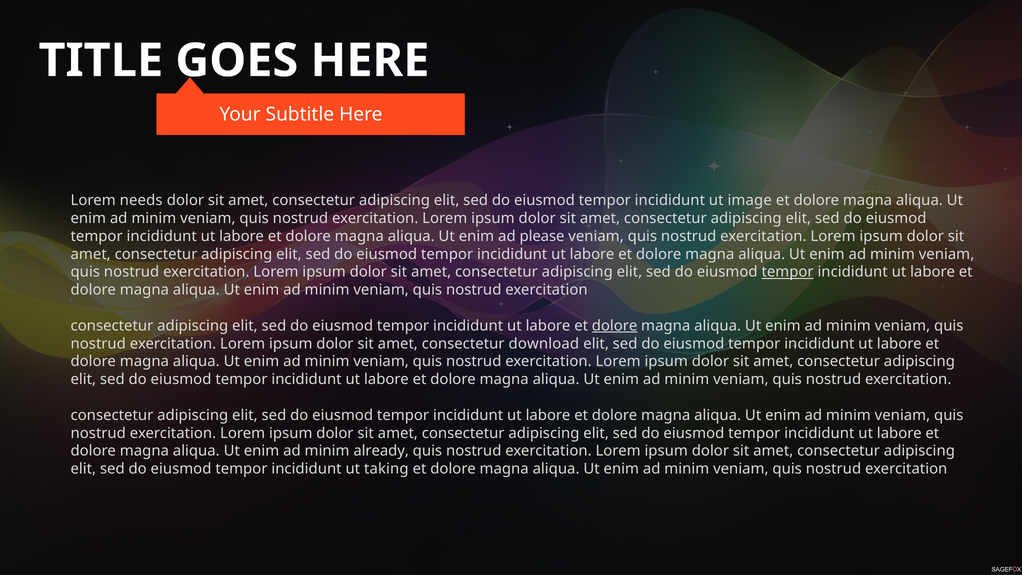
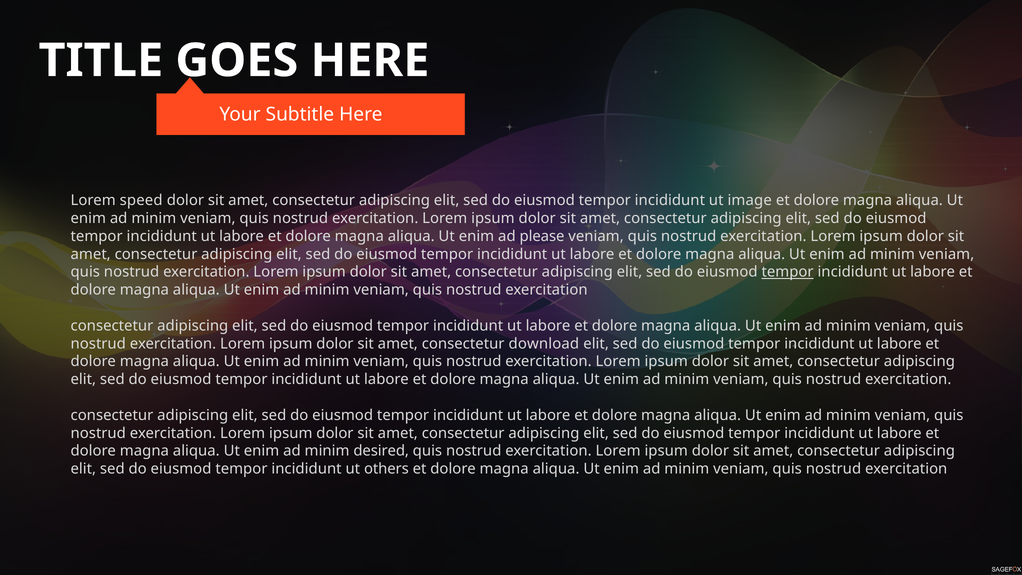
needs: needs -> speed
dolore at (615, 326) underline: present -> none
already: already -> desired
taking: taking -> others
